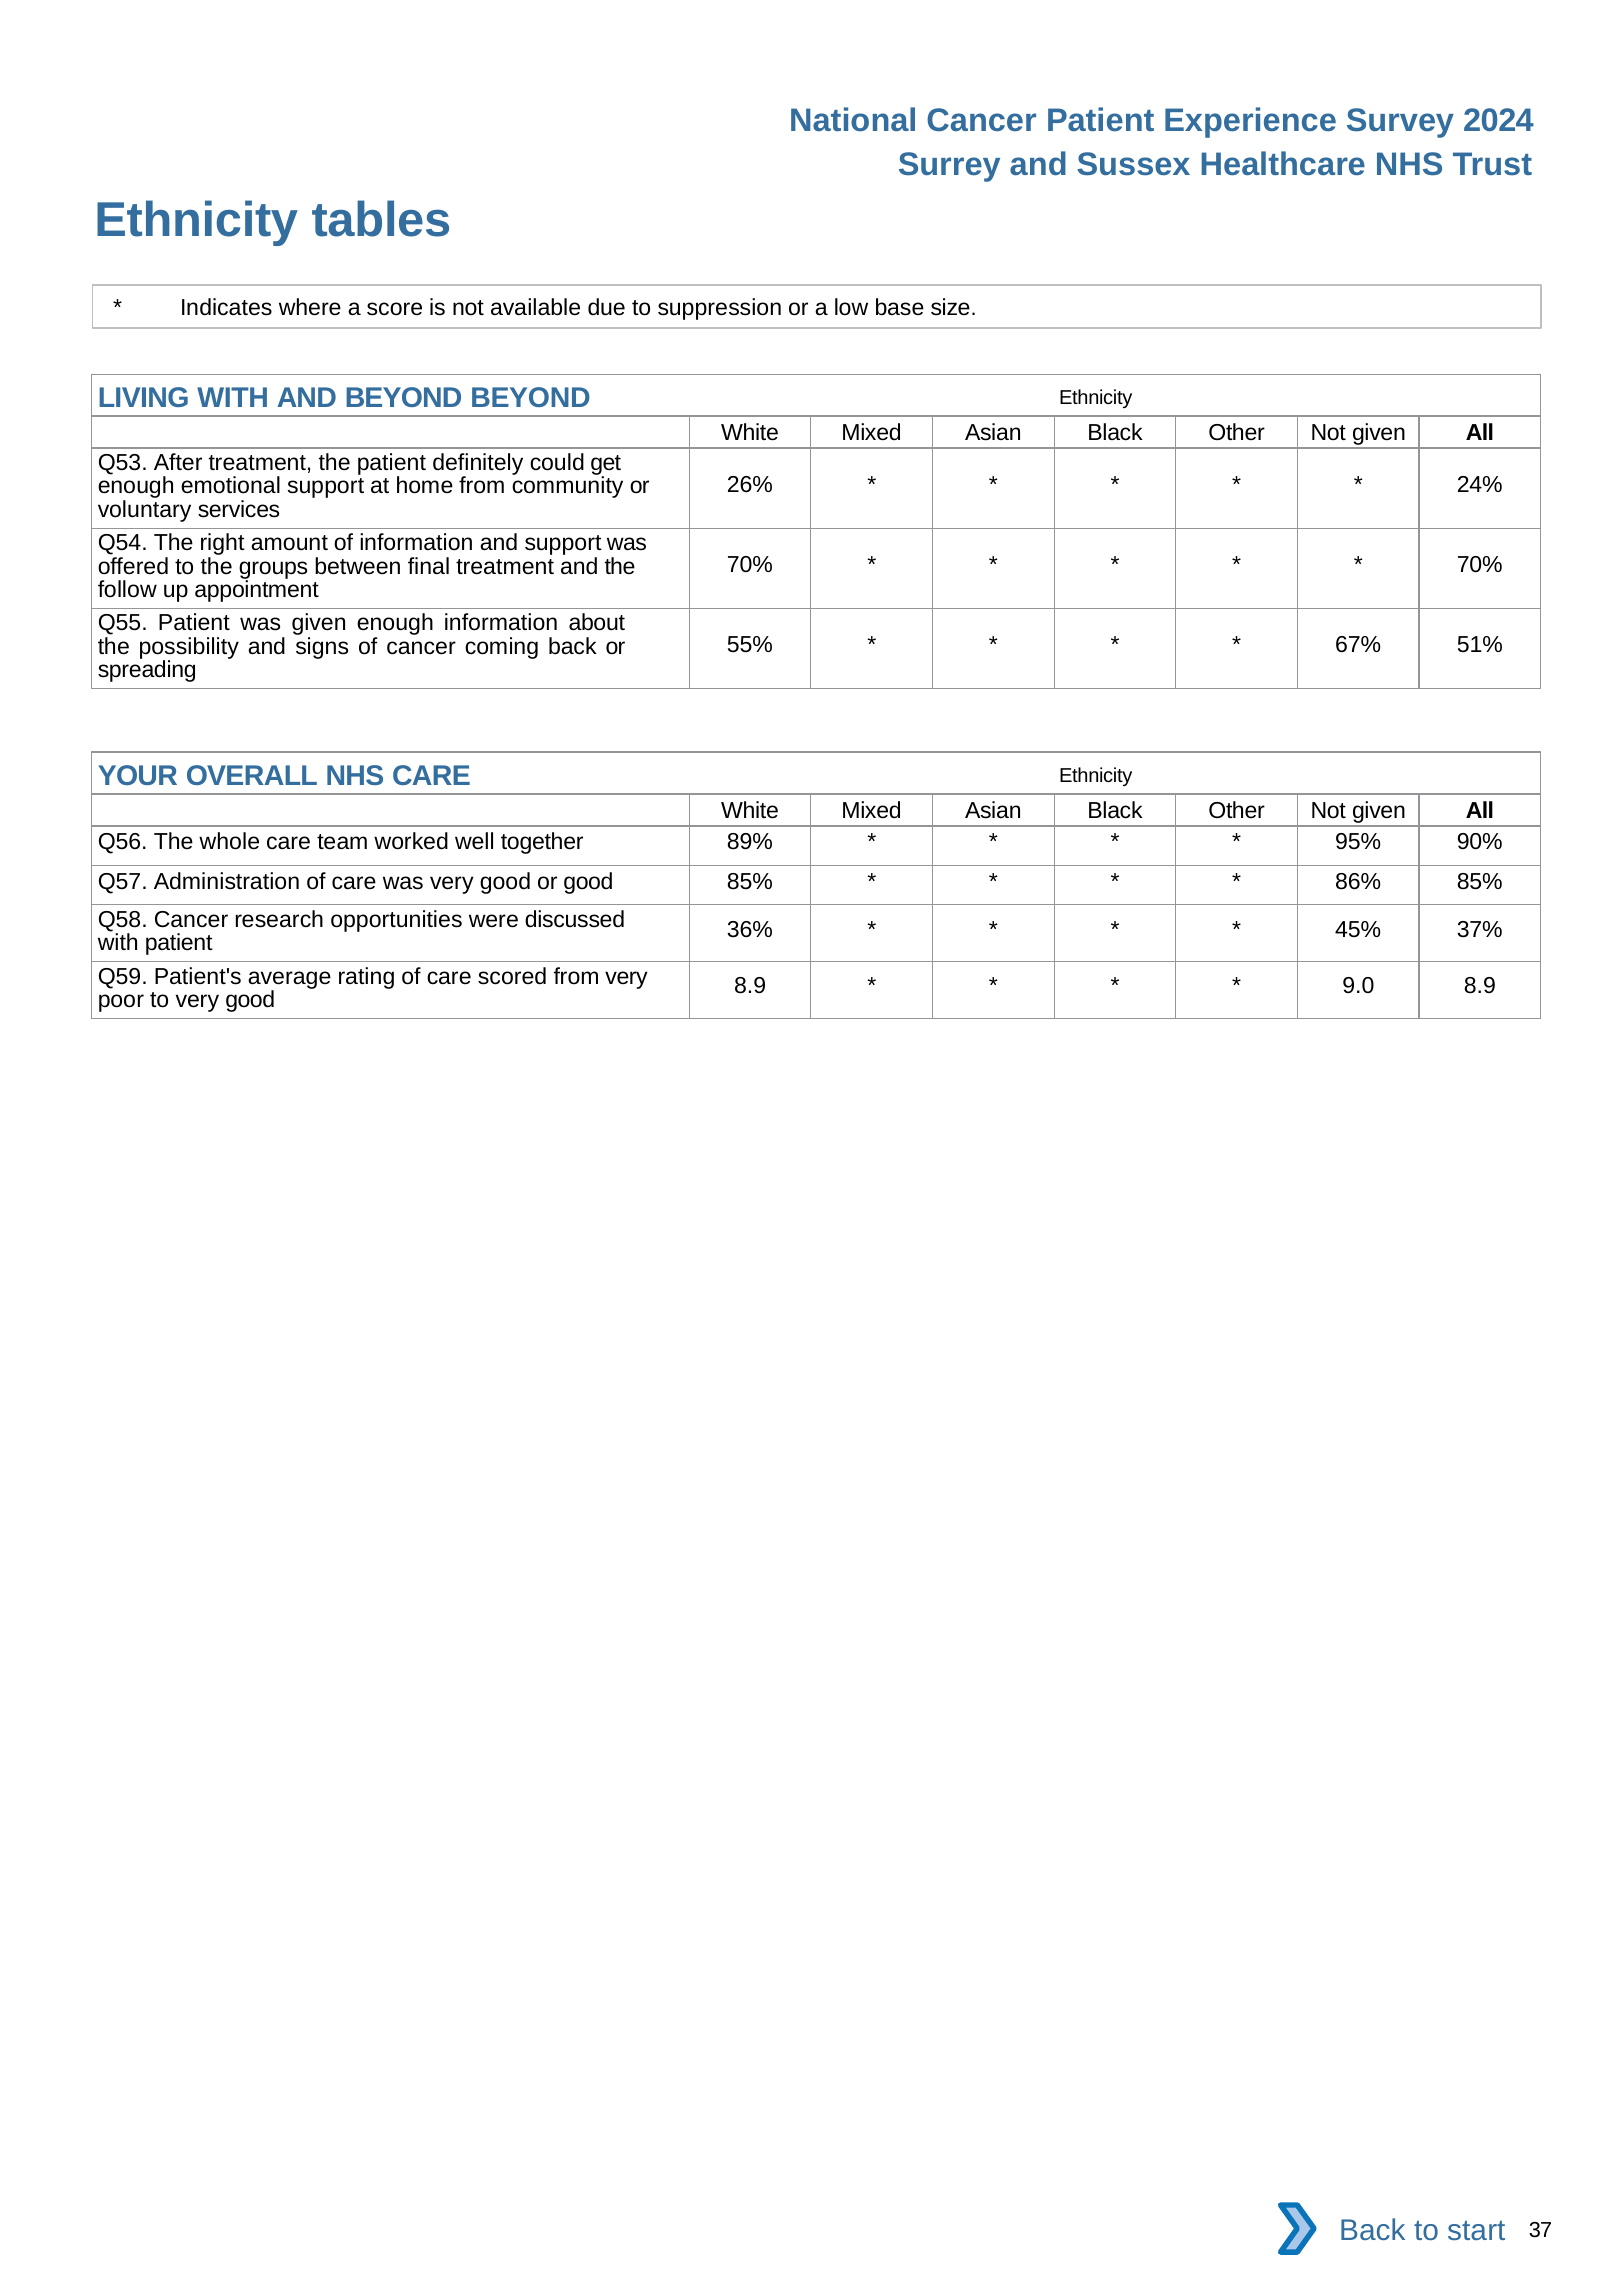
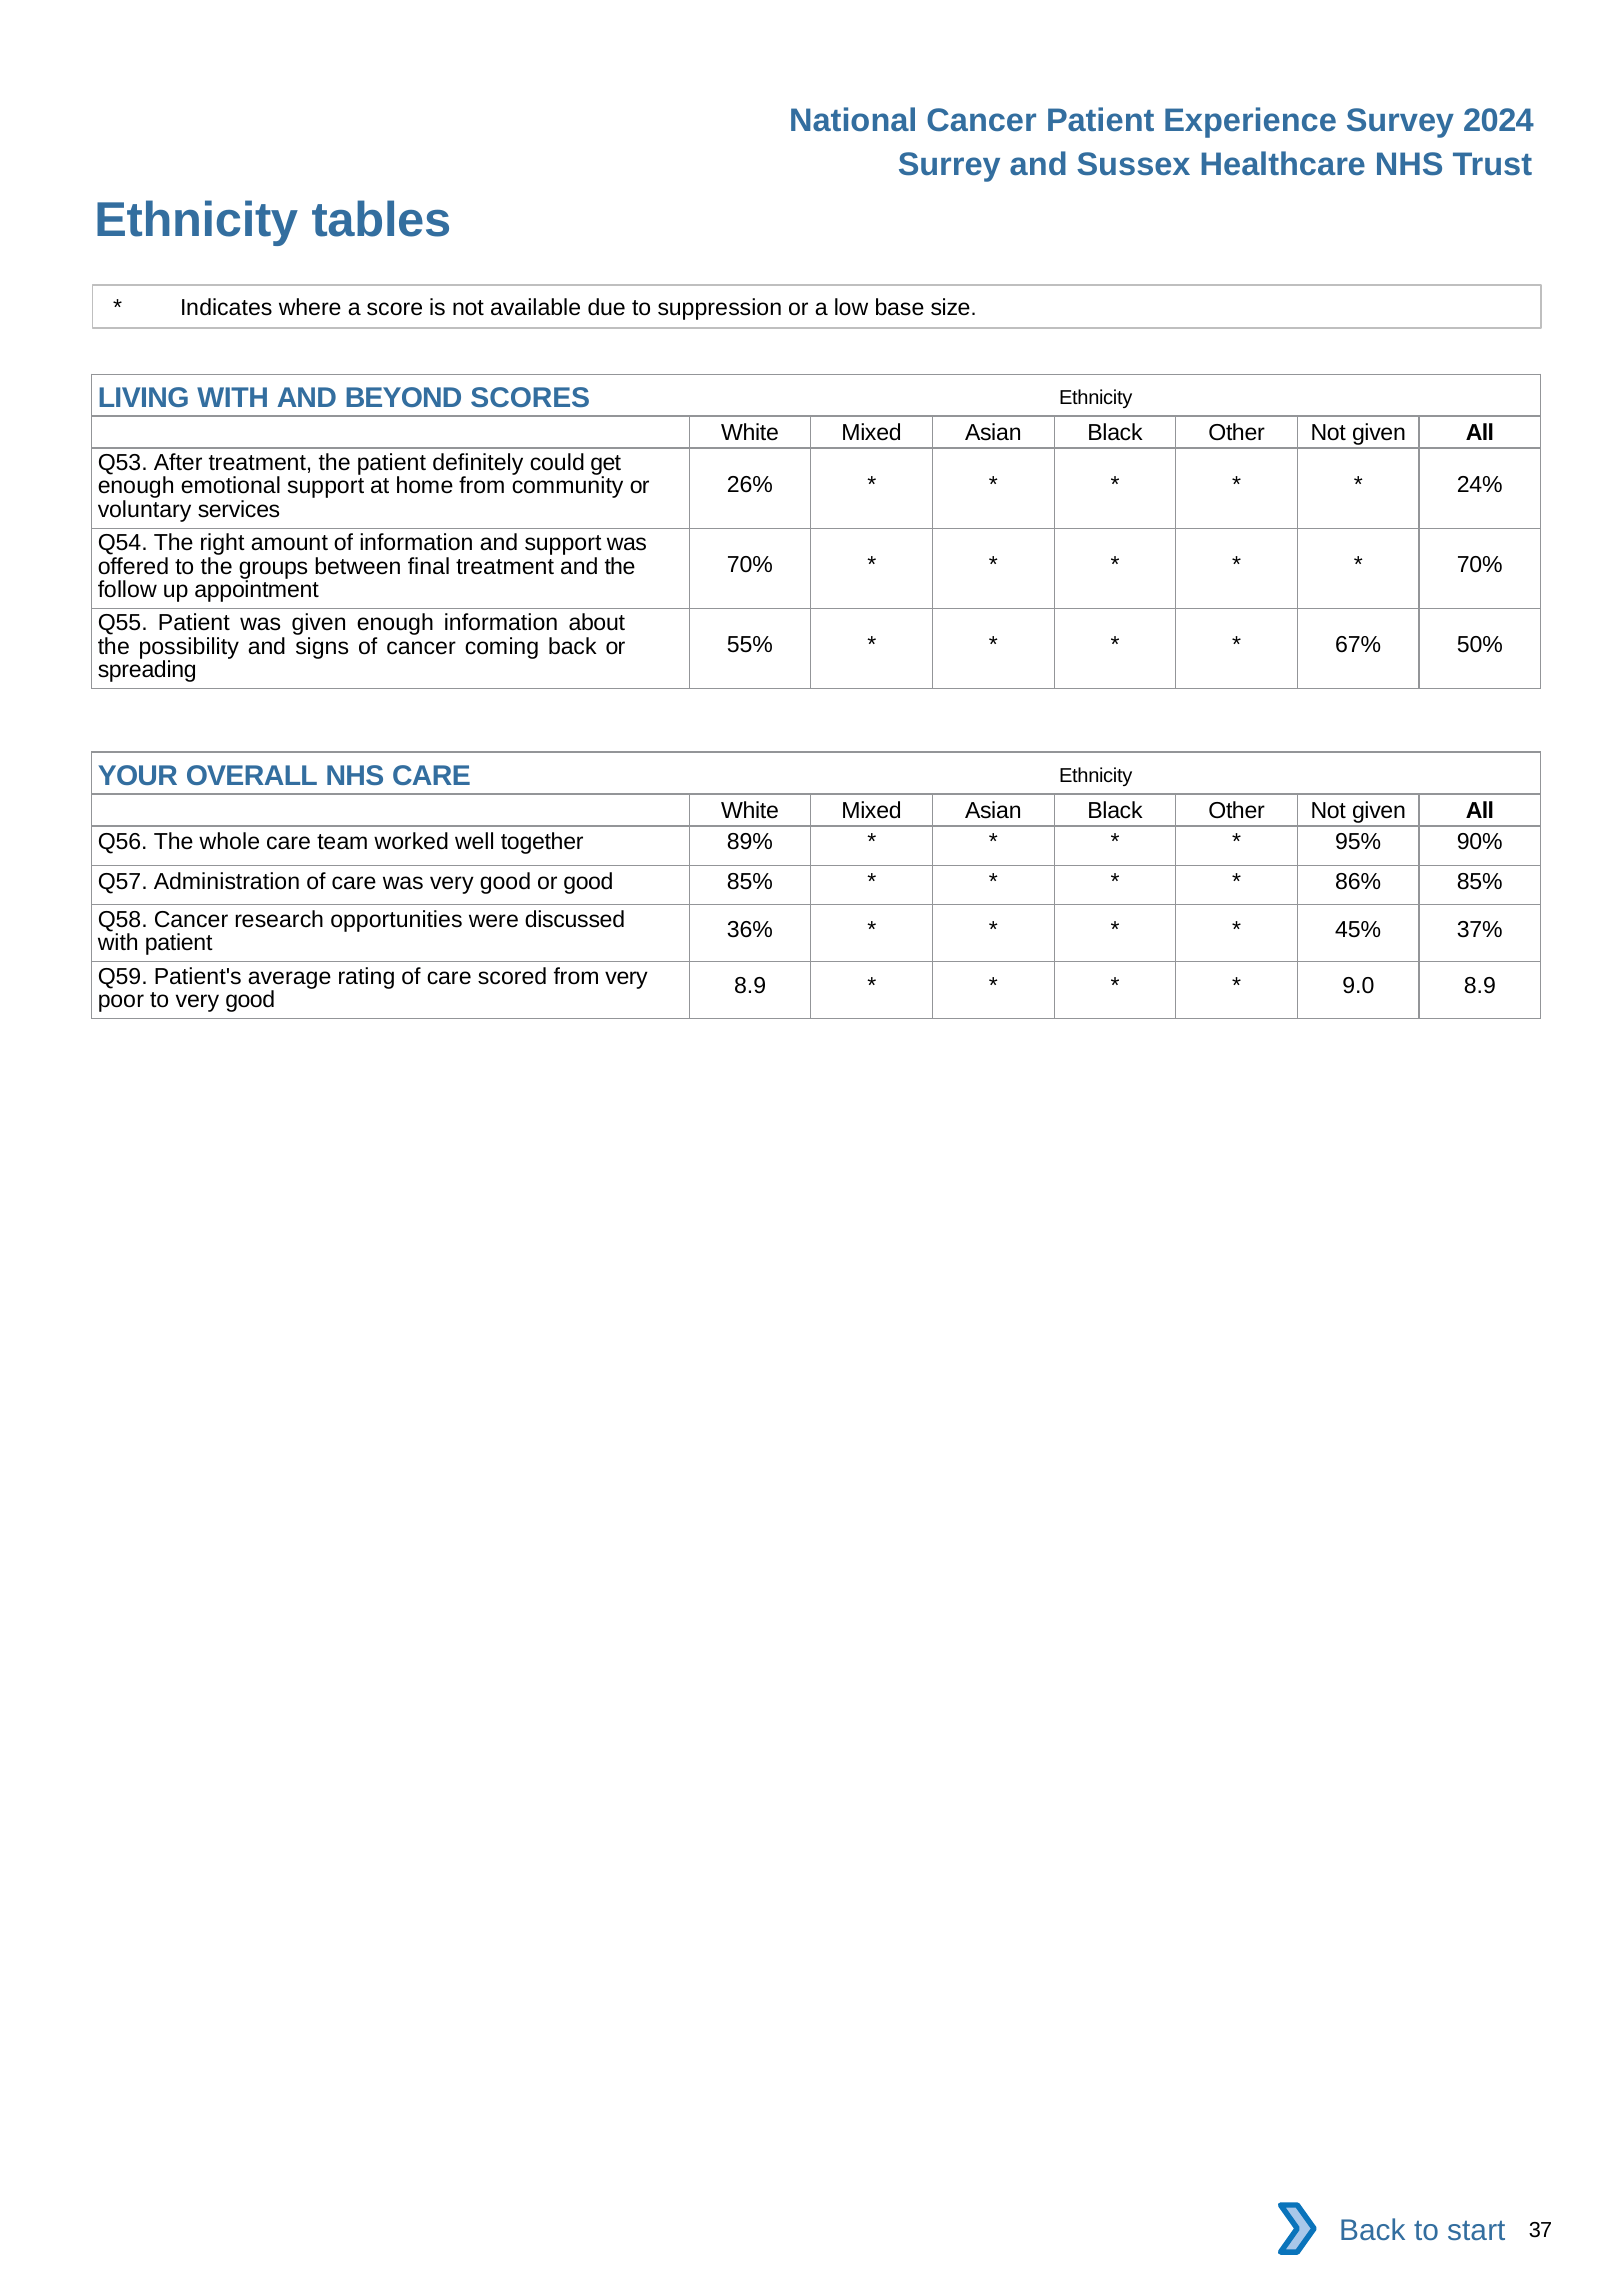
BEYOND BEYOND: BEYOND -> SCORES
51%: 51% -> 50%
